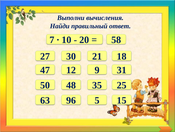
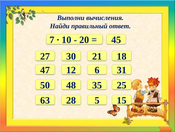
58: 58 -> 45
9: 9 -> 6
96: 96 -> 28
